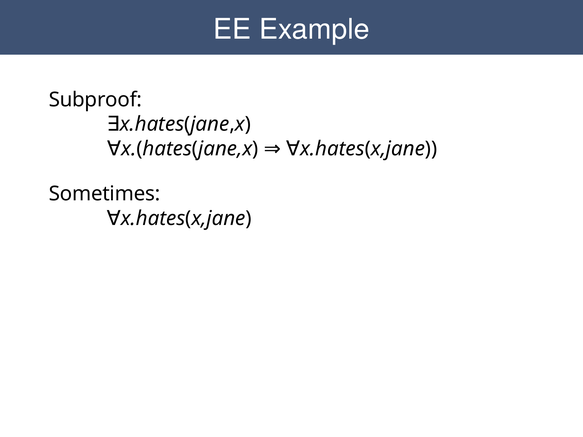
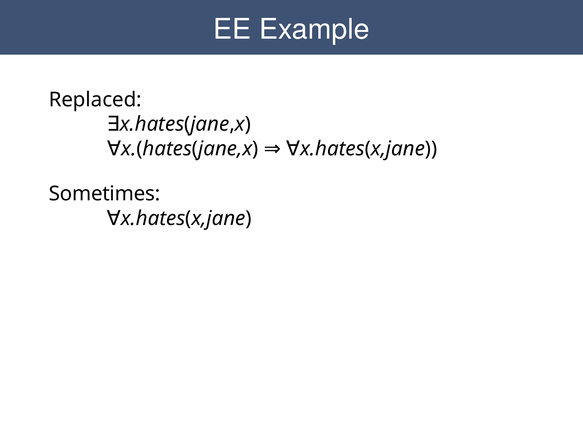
Subproof: Subproof -> Replaced
